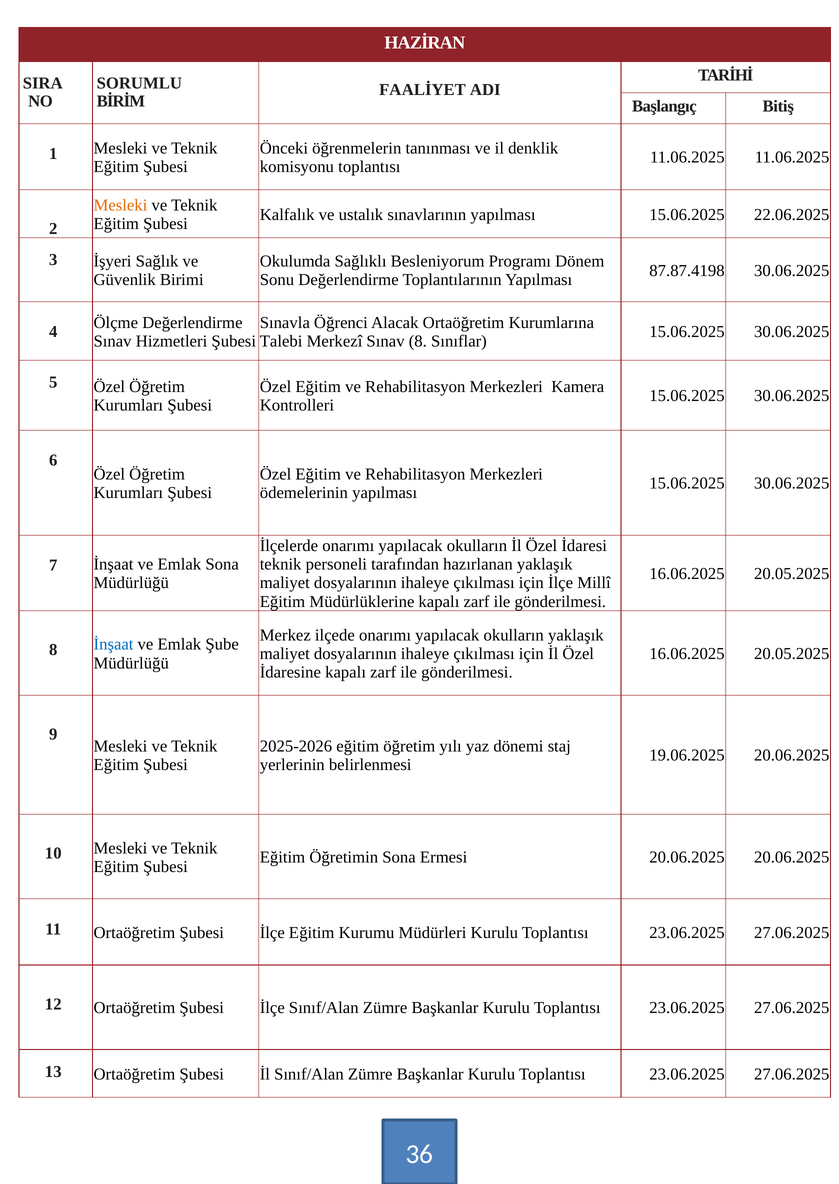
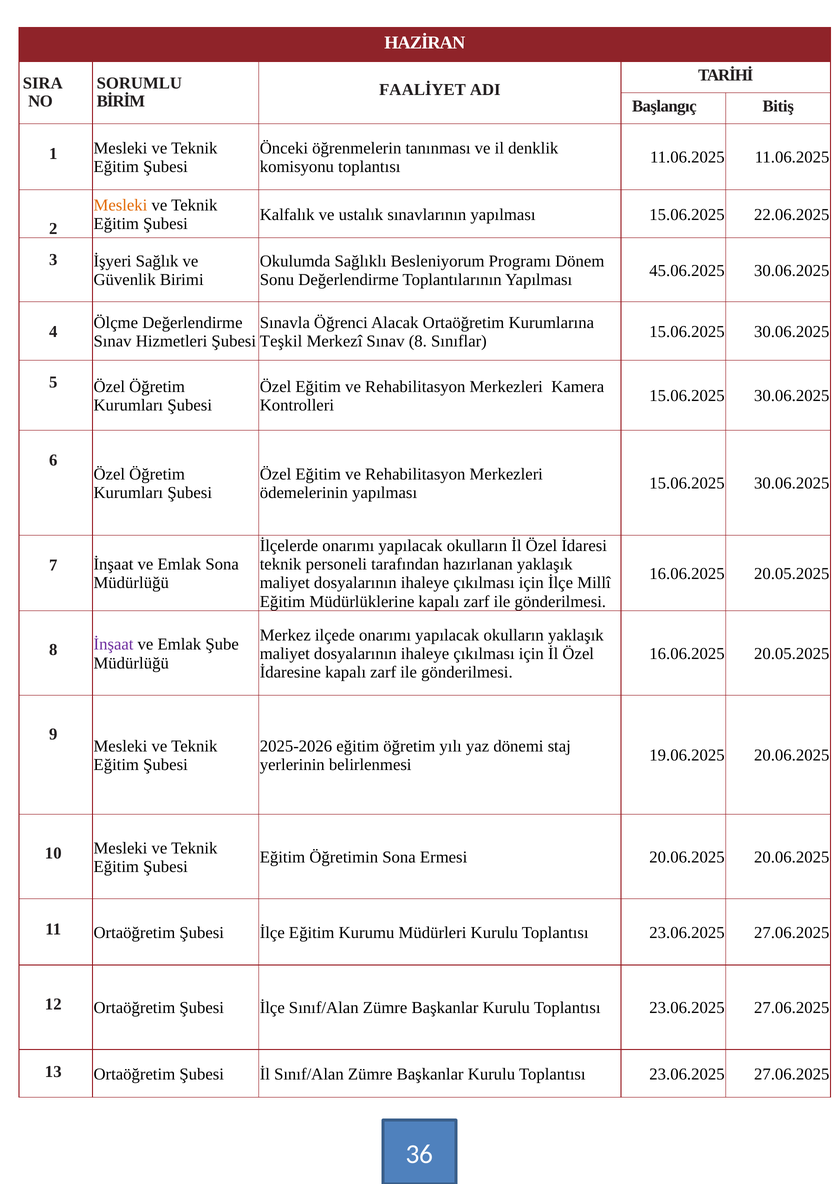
87.87.4198: 87.87.4198 -> 45.06.2025
Talebi: Talebi -> Teşkil
İnşaat at (114, 644) colour: blue -> purple
